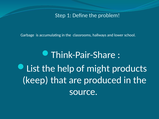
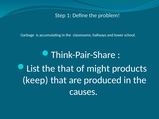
the help: help -> that
source: source -> causes
